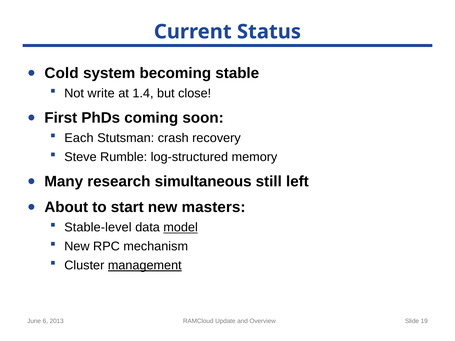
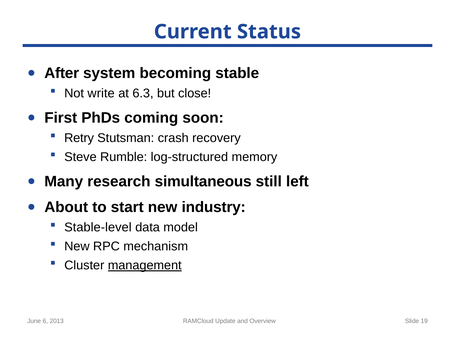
Cold: Cold -> After
1.4: 1.4 -> 6.3
Each: Each -> Retry
masters: masters -> industry
model underline: present -> none
